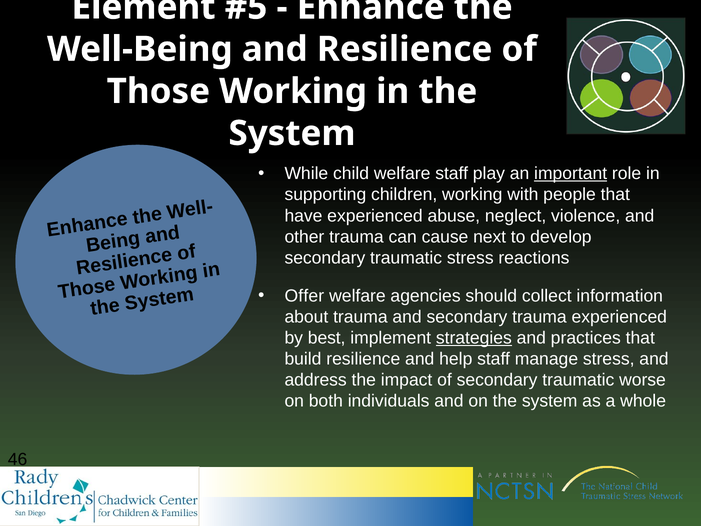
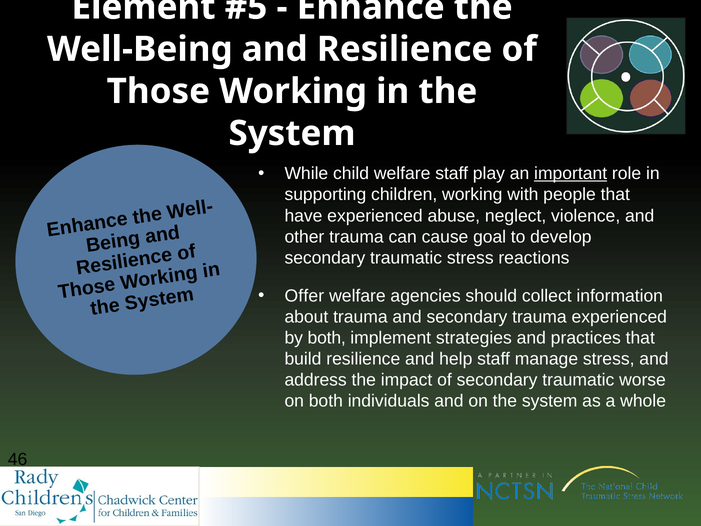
next: next -> goal
by best: best -> both
strategies underline: present -> none
